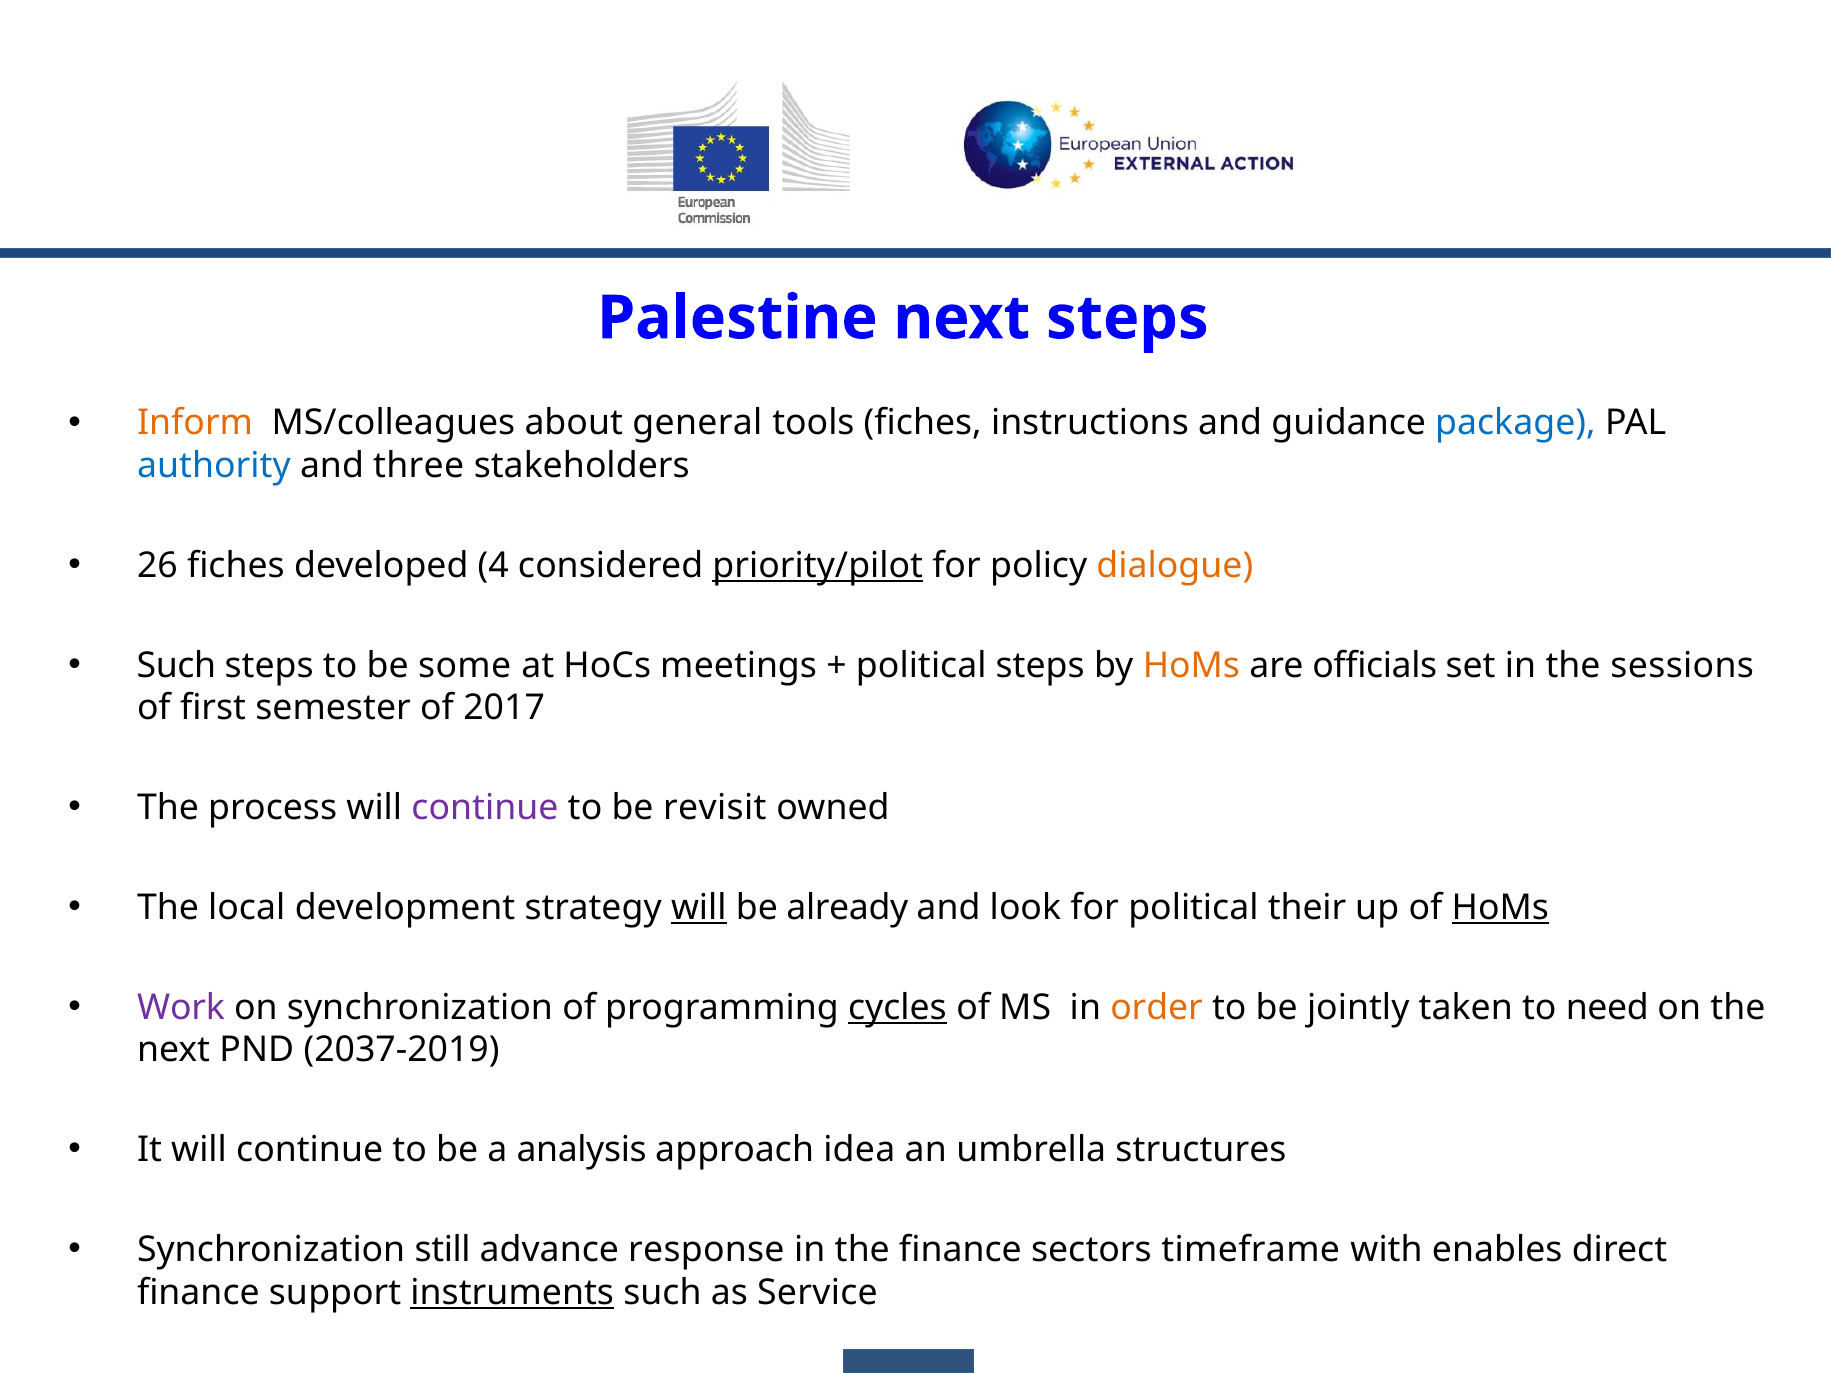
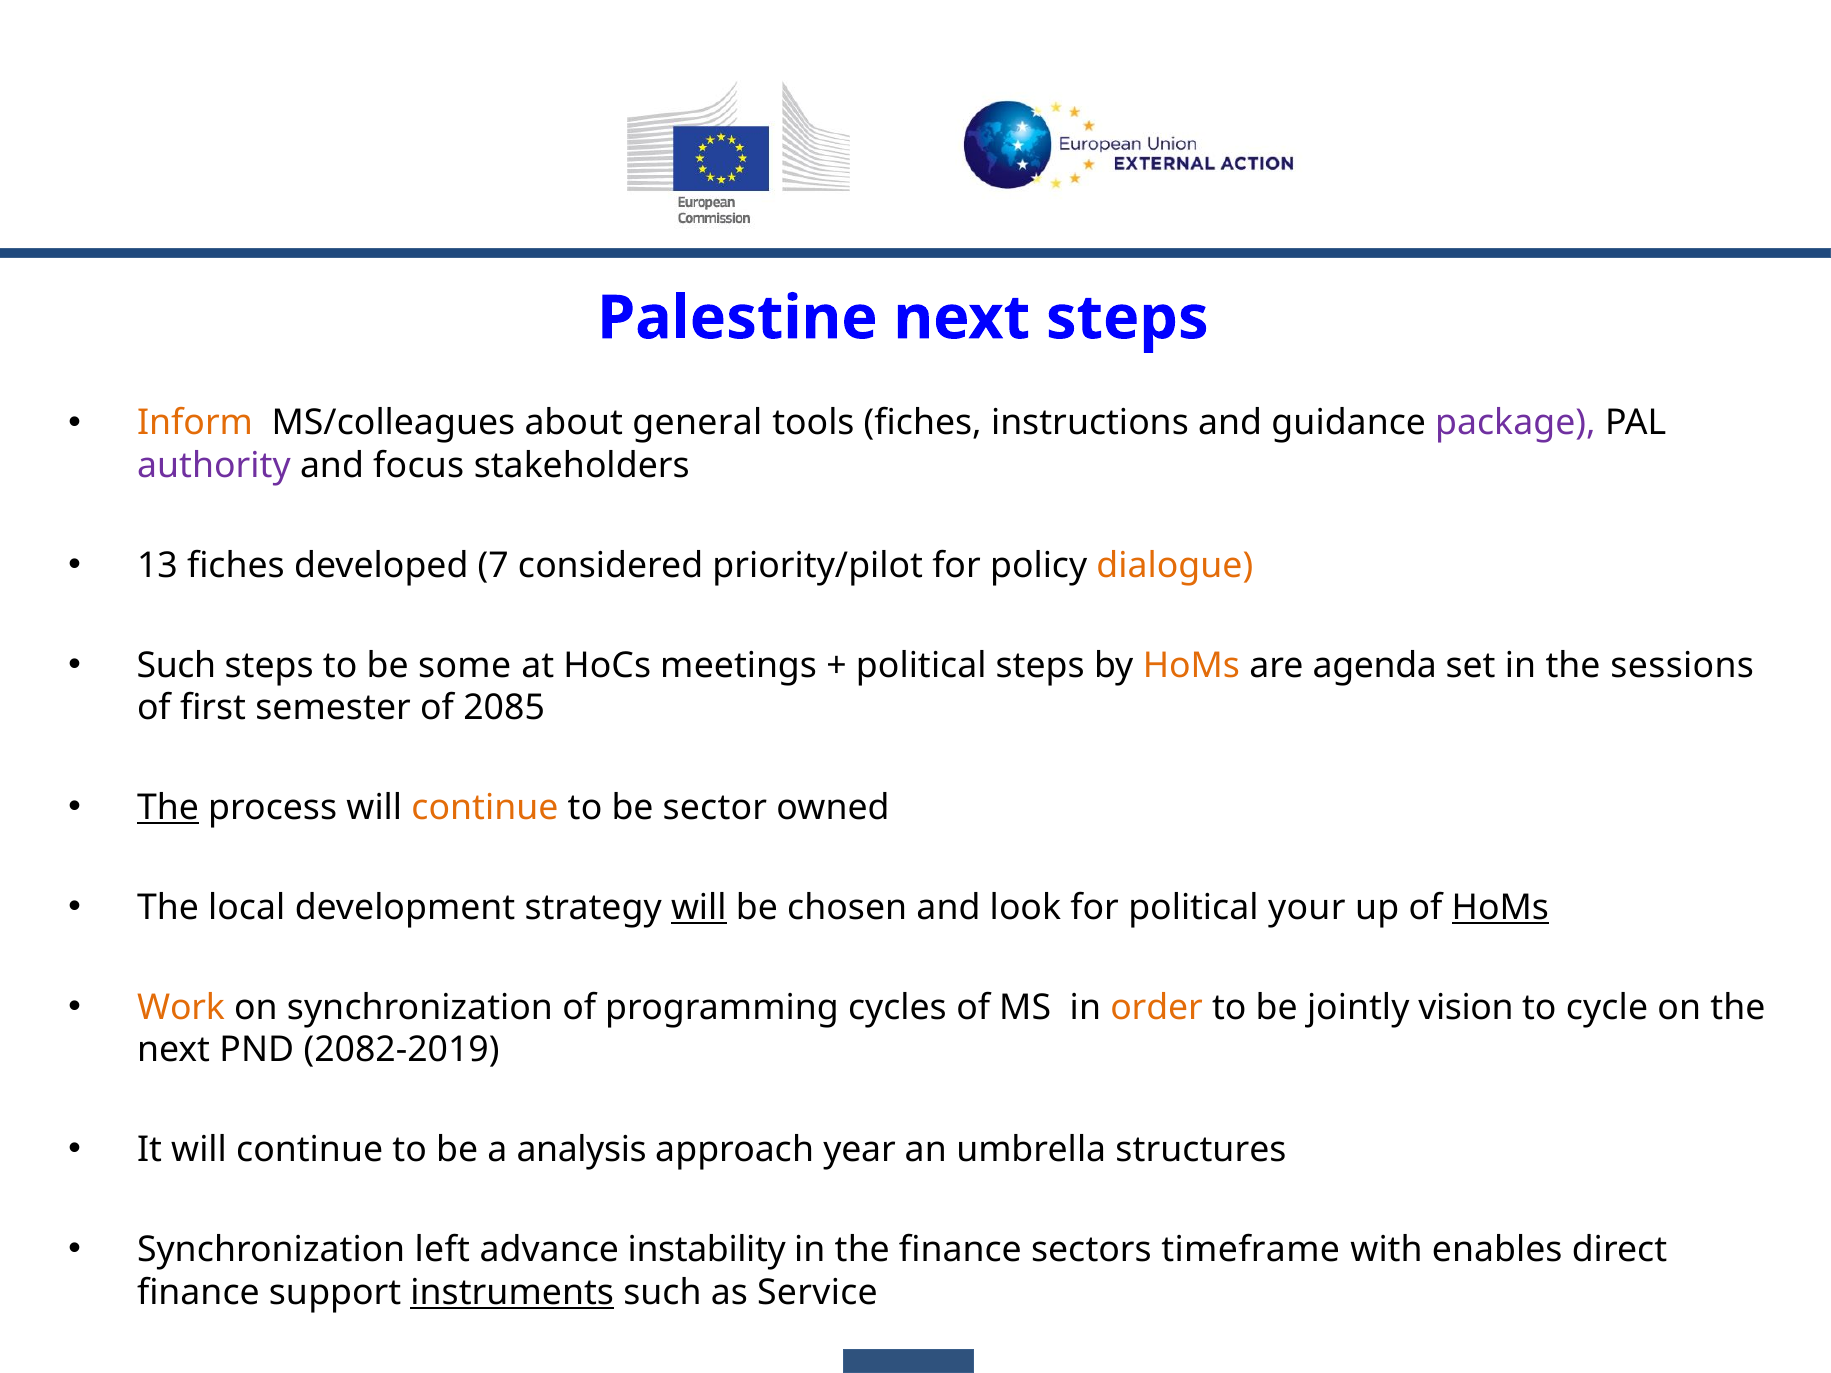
package colour: blue -> purple
authority colour: blue -> purple
three: three -> focus
26: 26 -> 13
4: 4 -> 7
priority/pilot underline: present -> none
officials: officials -> agenda
2017: 2017 -> 2085
The at (168, 808) underline: none -> present
continue at (485, 808) colour: purple -> orange
revisit: revisit -> sector
already: already -> chosen
their: their -> your
Work colour: purple -> orange
cycles underline: present -> none
taken: taken -> vision
need: need -> cycle
2037-2019: 2037-2019 -> 2082-2019
idea: idea -> year
still: still -> left
response: response -> instability
